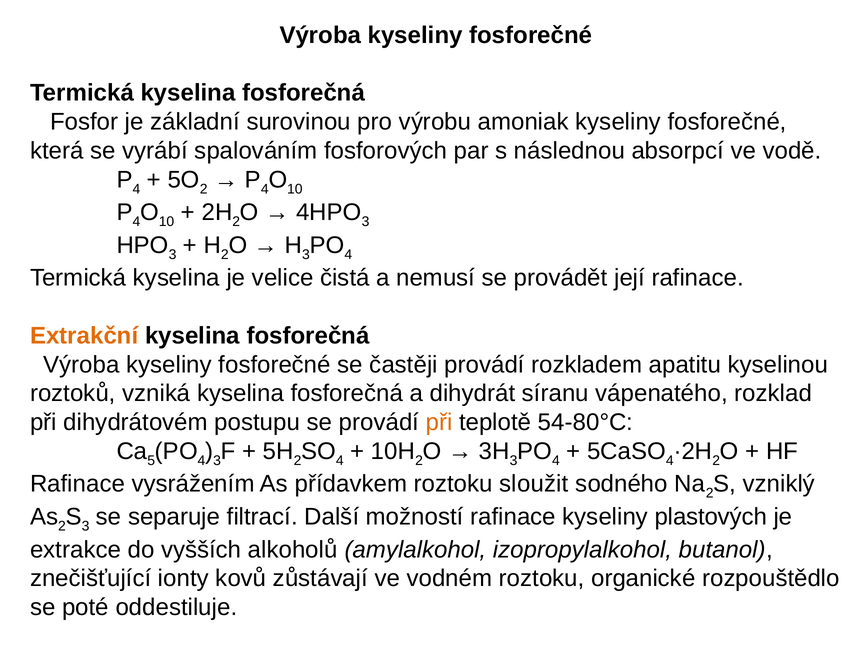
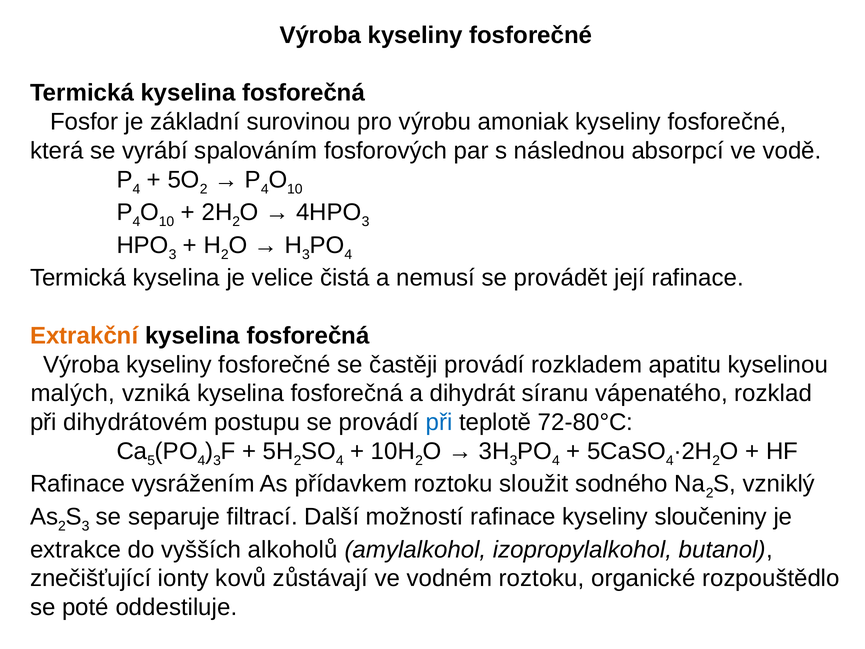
roztoků: roztoků -> malých
při at (439, 422) colour: orange -> blue
54-80°C: 54-80°C -> 72-80°C
plastových: plastových -> sloučeniny
